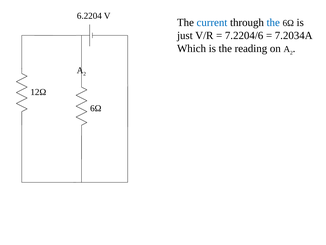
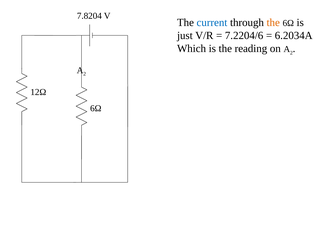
6.2204: 6.2204 -> 7.8204
the at (273, 22) colour: blue -> orange
7.2034A: 7.2034A -> 6.2034A
